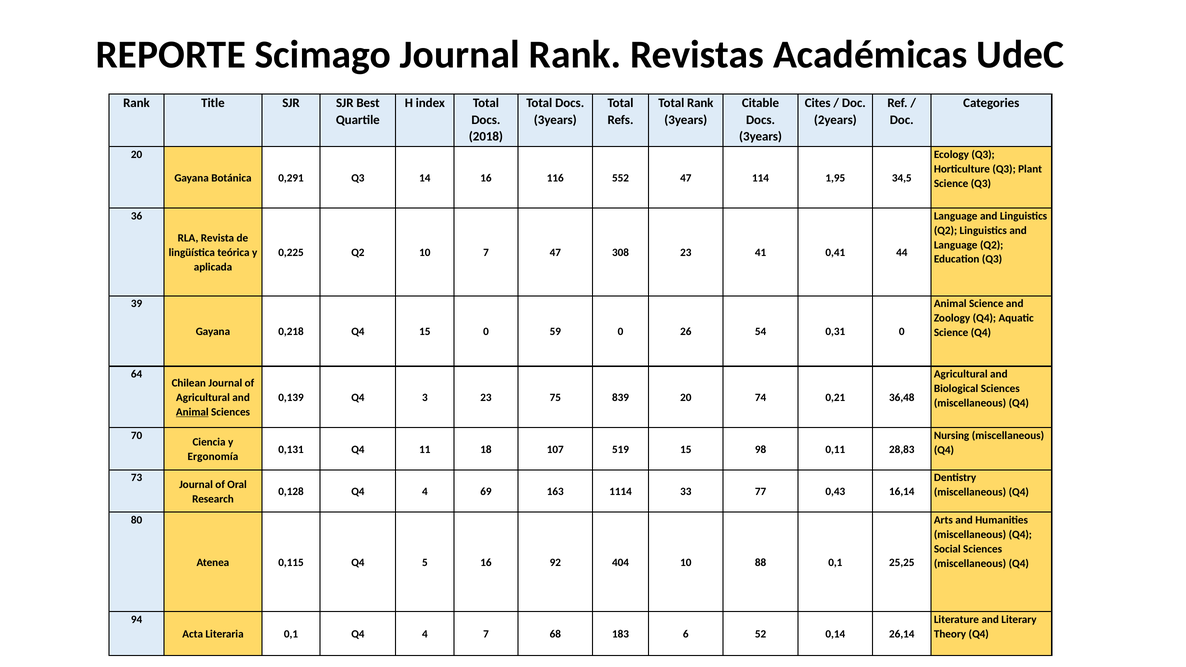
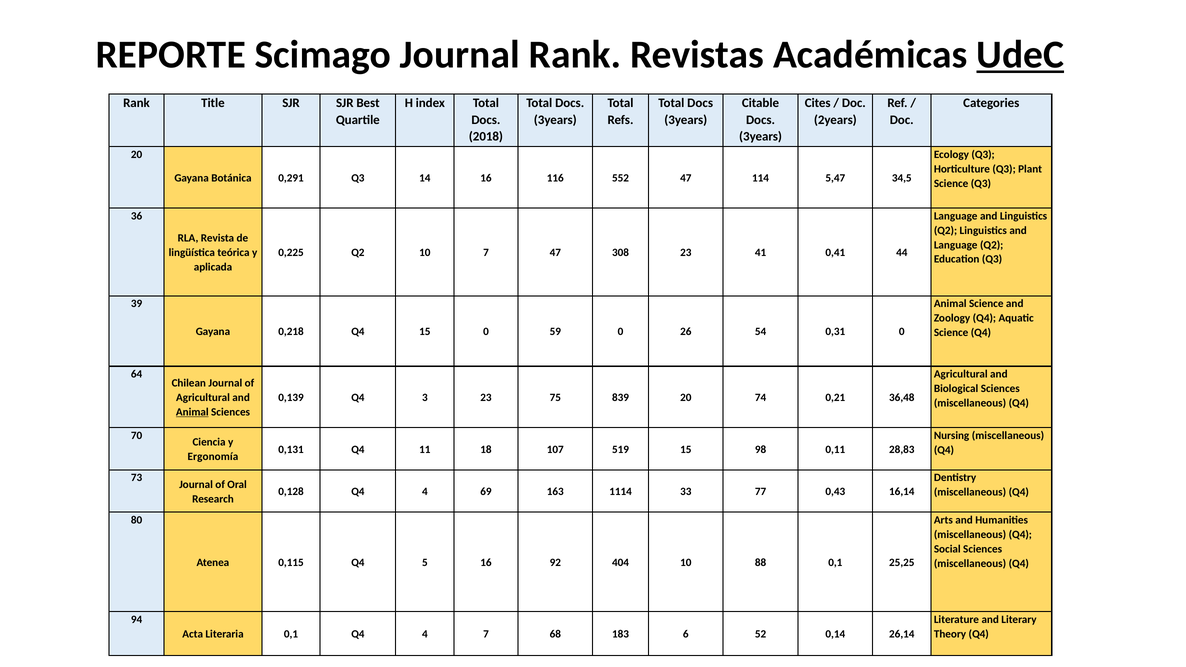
UdeC underline: none -> present
Rank at (700, 103): Rank -> Docs
1,95: 1,95 -> 5,47
